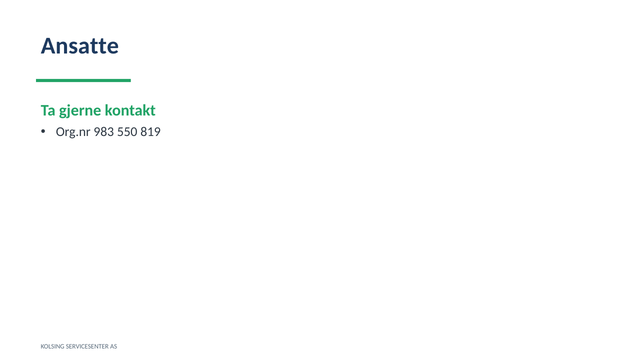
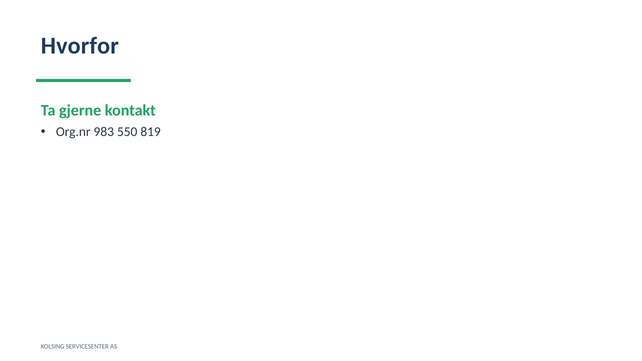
Ansatte: Ansatte -> Hvorfor
